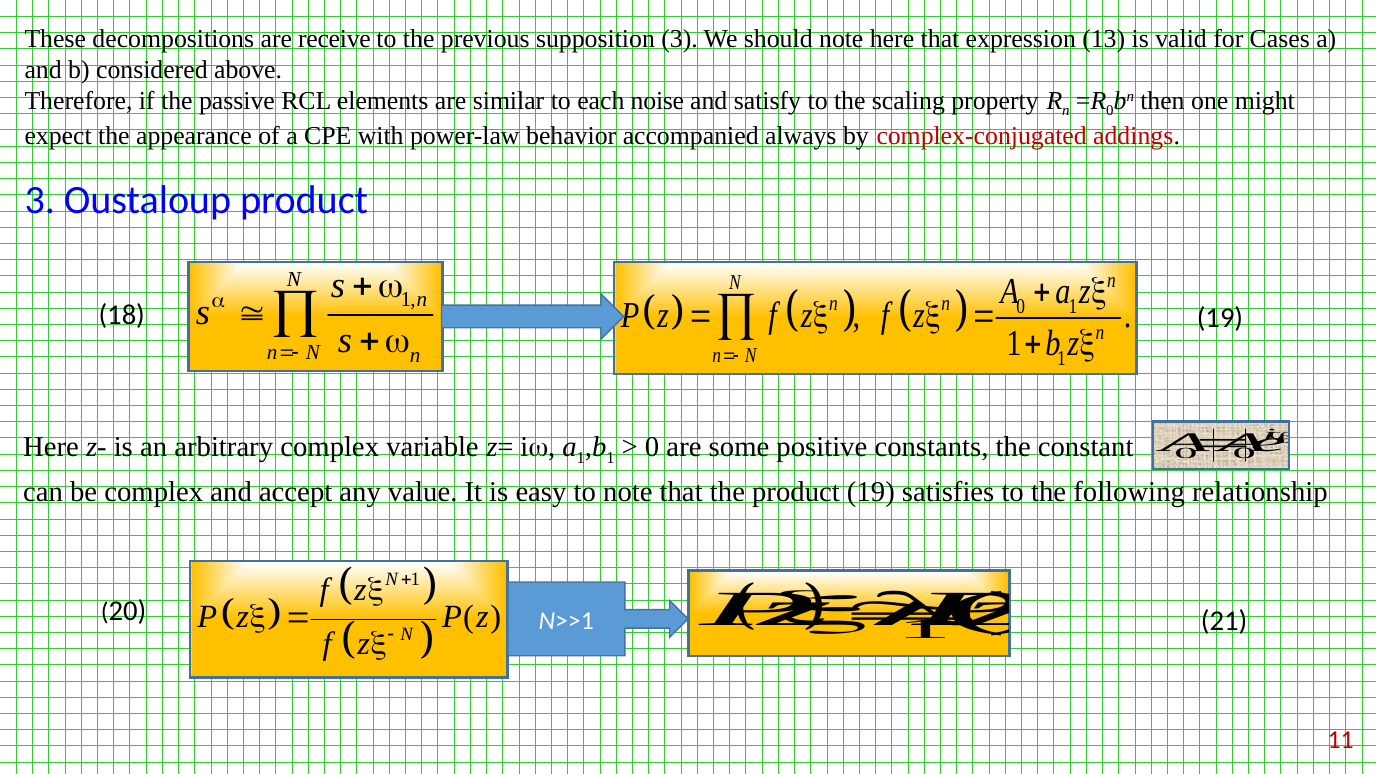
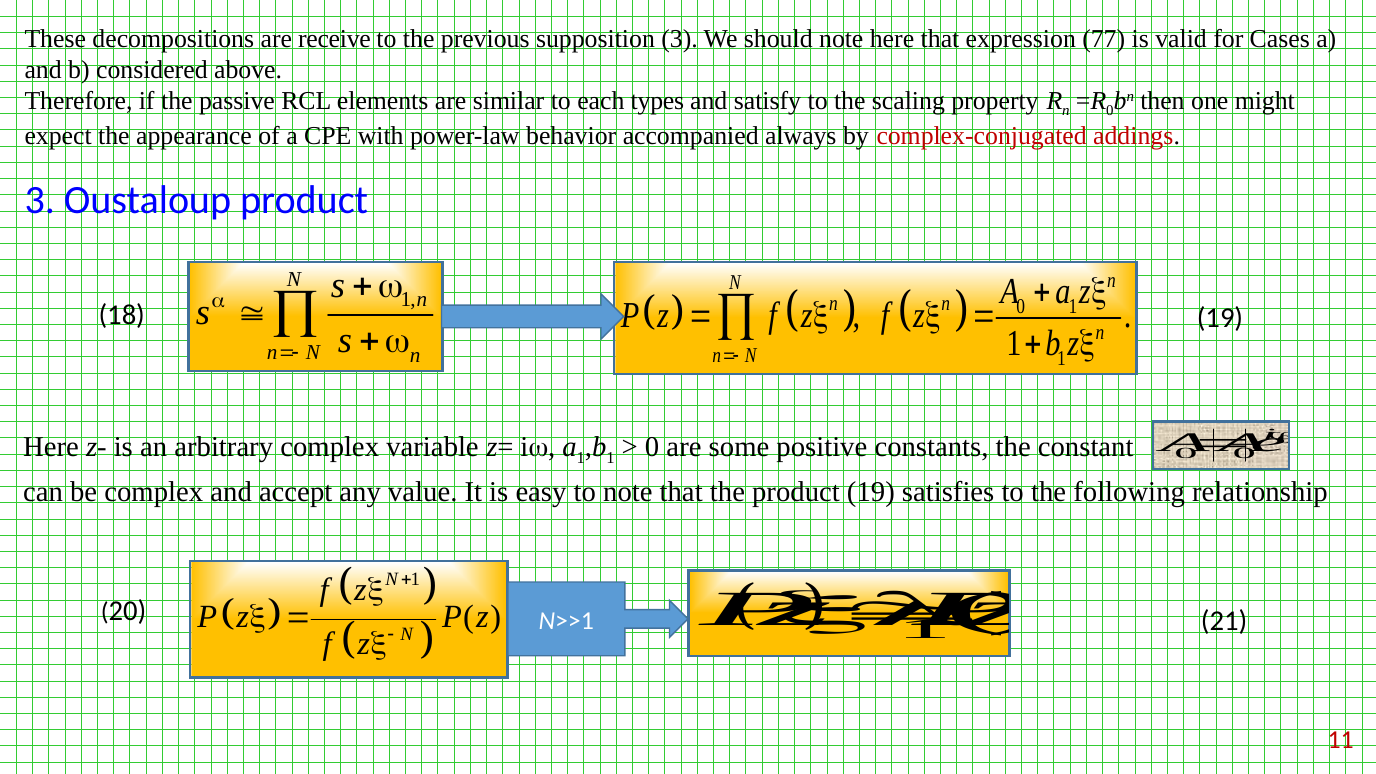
13: 13 -> 77
noise: noise -> types
